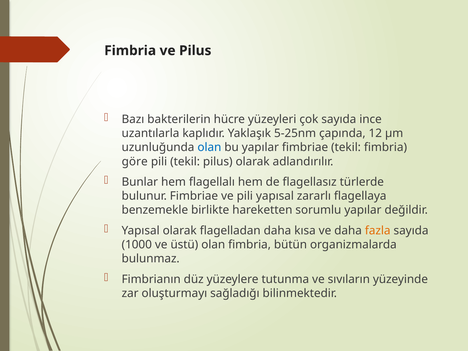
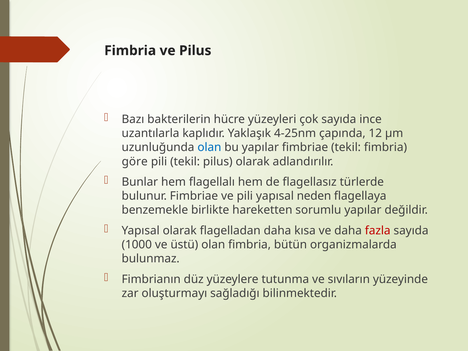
5-25nm: 5-25nm -> 4-25nm
zararlı: zararlı -> neden
fazla colour: orange -> red
